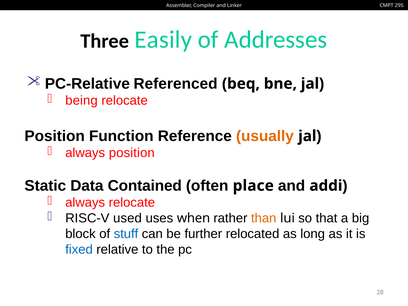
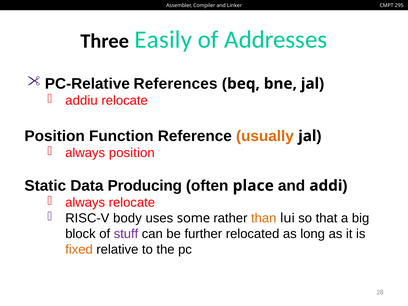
Referenced: Referenced -> References
being: being -> addiu
Contained: Contained -> Producing
used: used -> body
when: when -> some
stuff colour: blue -> purple
fixed colour: blue -> orange
